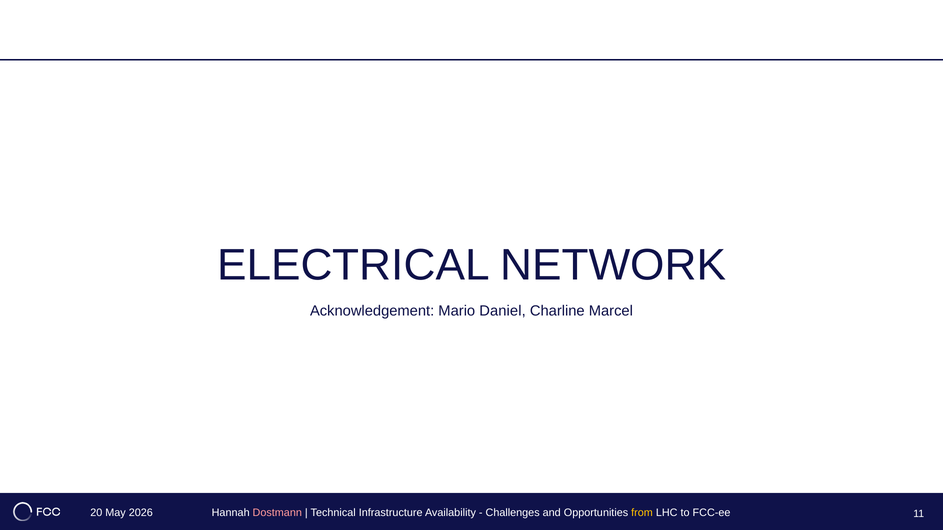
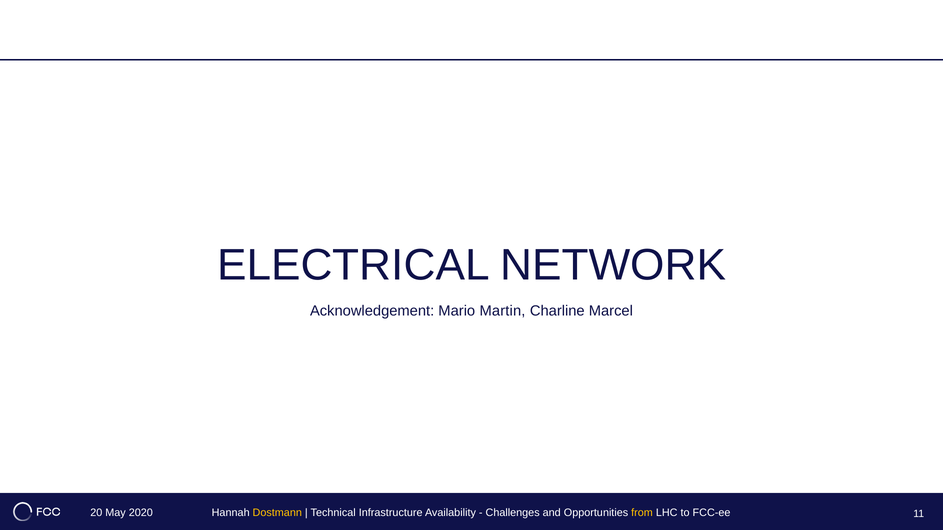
Daniel: Daniel -> Martin
2026: 2026 -> 2020
Dostmann colour: pink -> yellow
